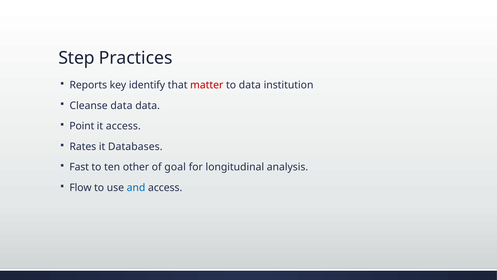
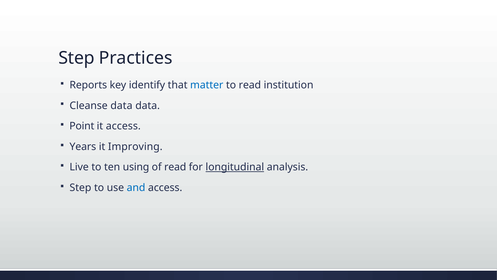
matter colour: red -> blue
to data: data -> read
Rates: Rates -> Years
Databases: Databases -> Improving
Fast: Fast -> Live
other: other -> using
of goal: goal -> read
longitudinal underline: none -> present
Flow at (81, 187): Flow -> Step
